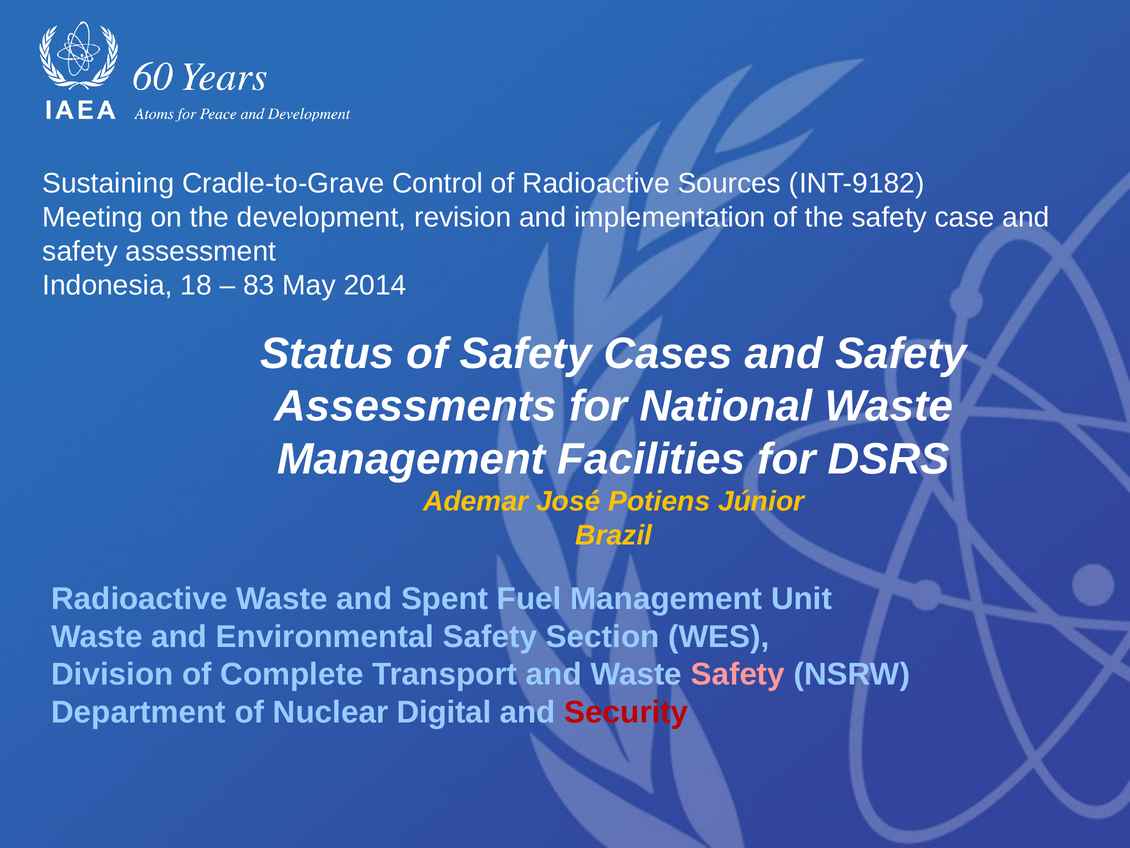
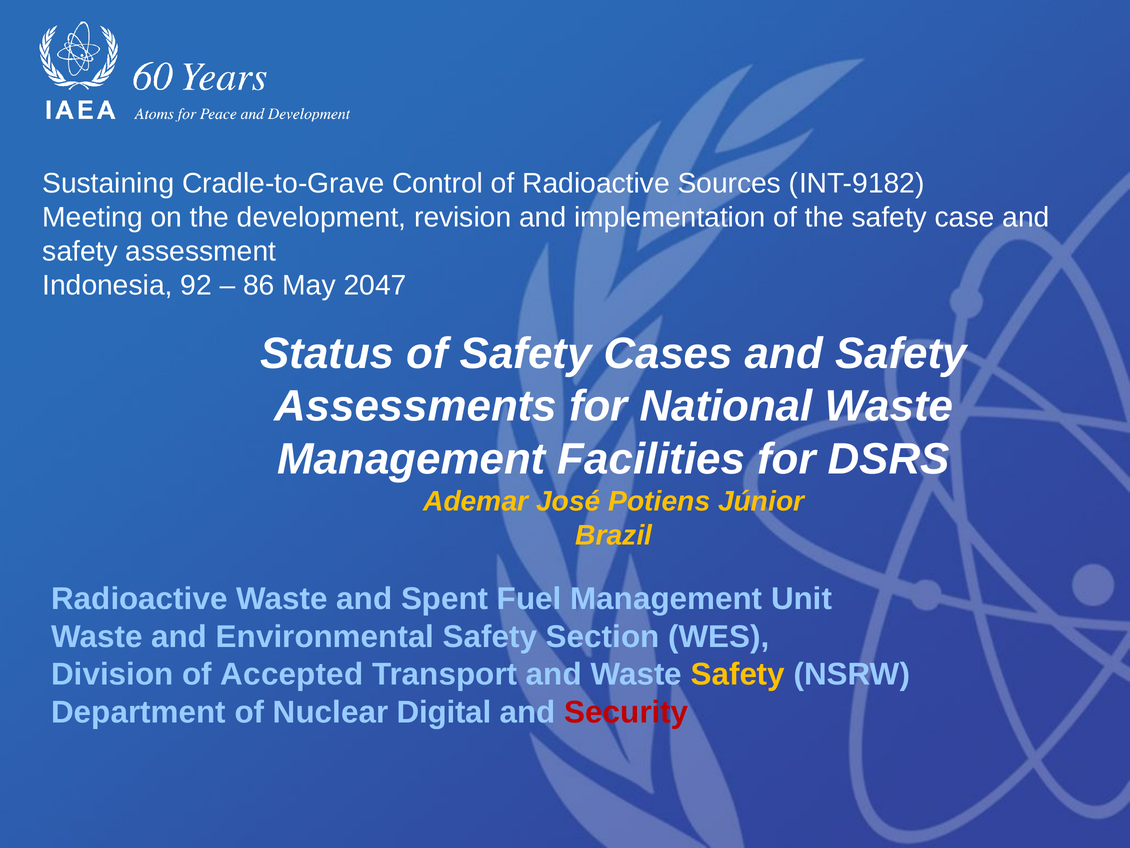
18: 18 -> 92
83: 83 -> 86
2014: 2014 -> 2047
Complete: Complete -> Accepted
Safety at (738, 674) colour: pink -> yellow
